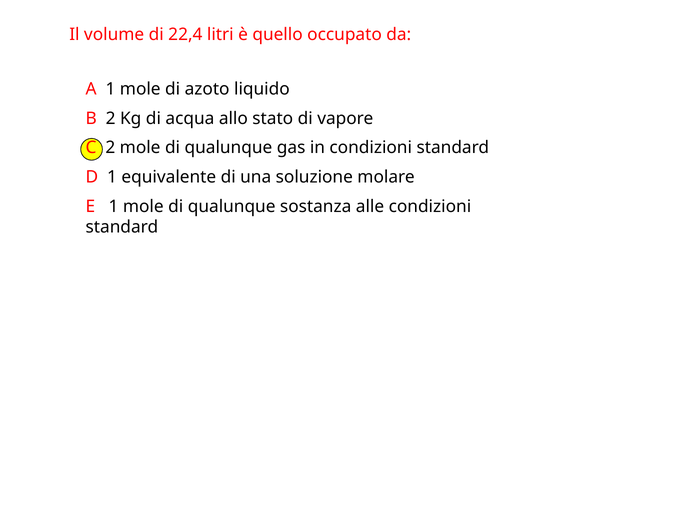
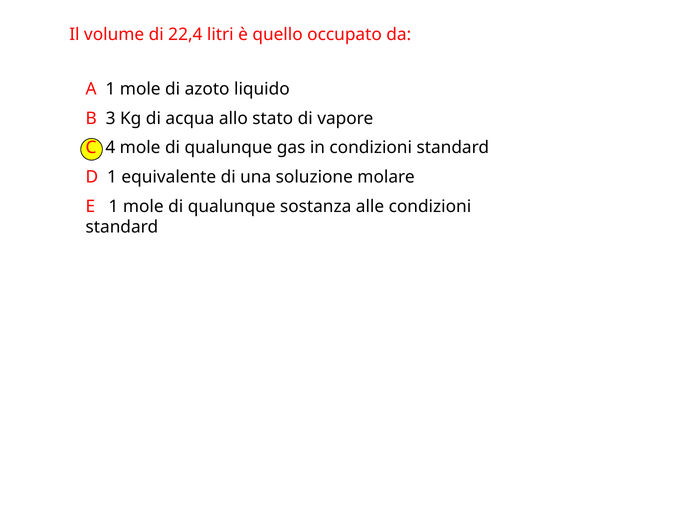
B 2: 2 -> 3
C 2: 2 -> 4
